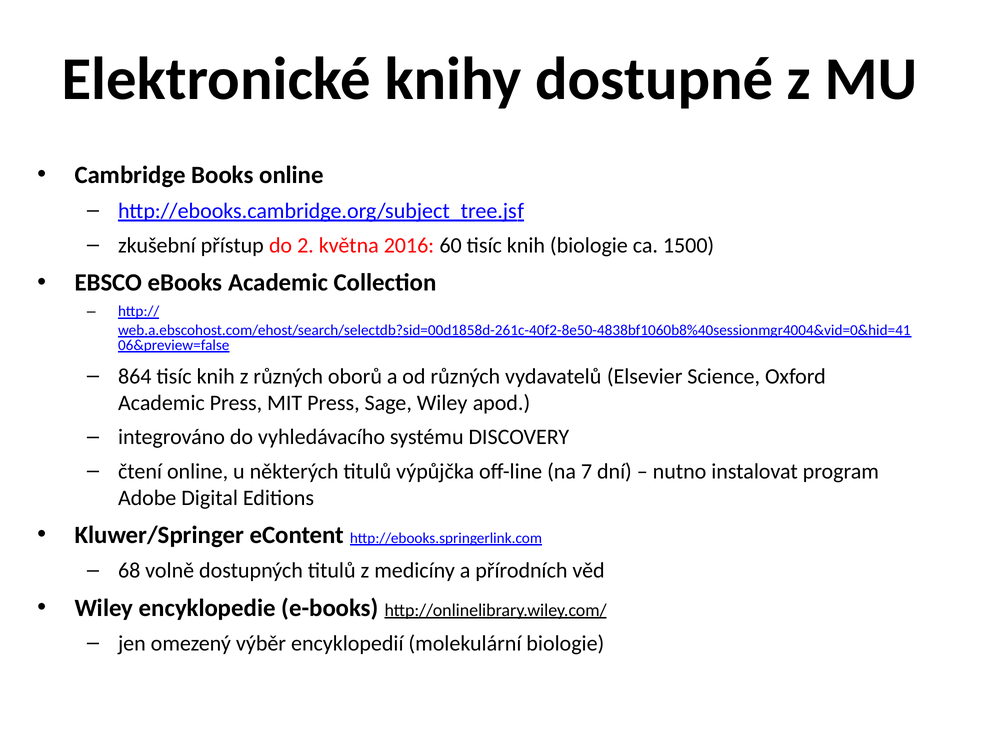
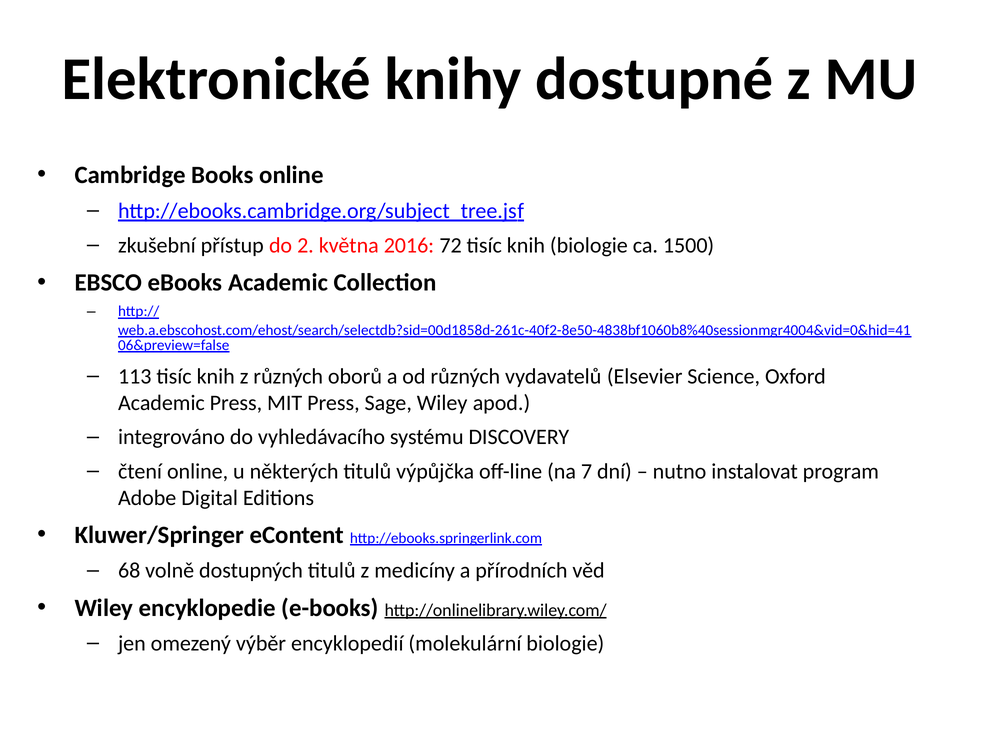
60: 60 -> 72
864: 864 -> 113
